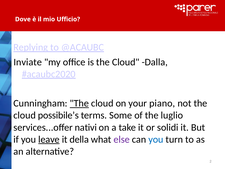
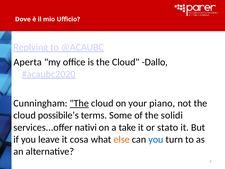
Inviate: Inviate -> Aperta
Dalla: Dalla -> Dallo
luglio: luglio -> solidi
solidi: solidi -> stato
leave underline: present -> none
della: della -> cosa
else colour: purple -> orange
